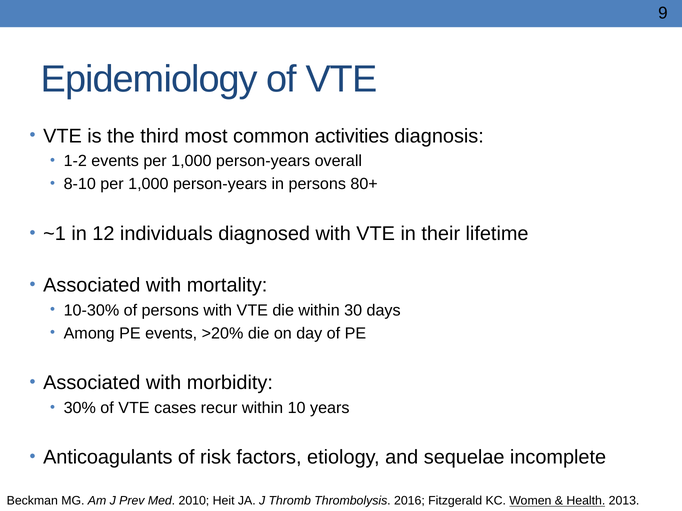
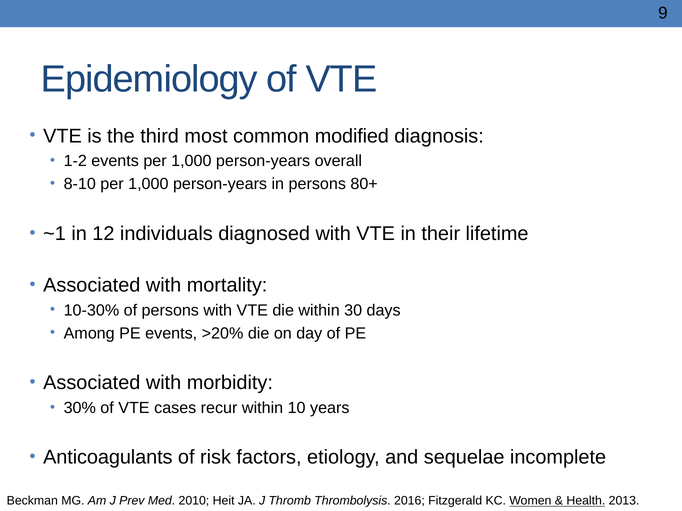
activities: activities -> modified
